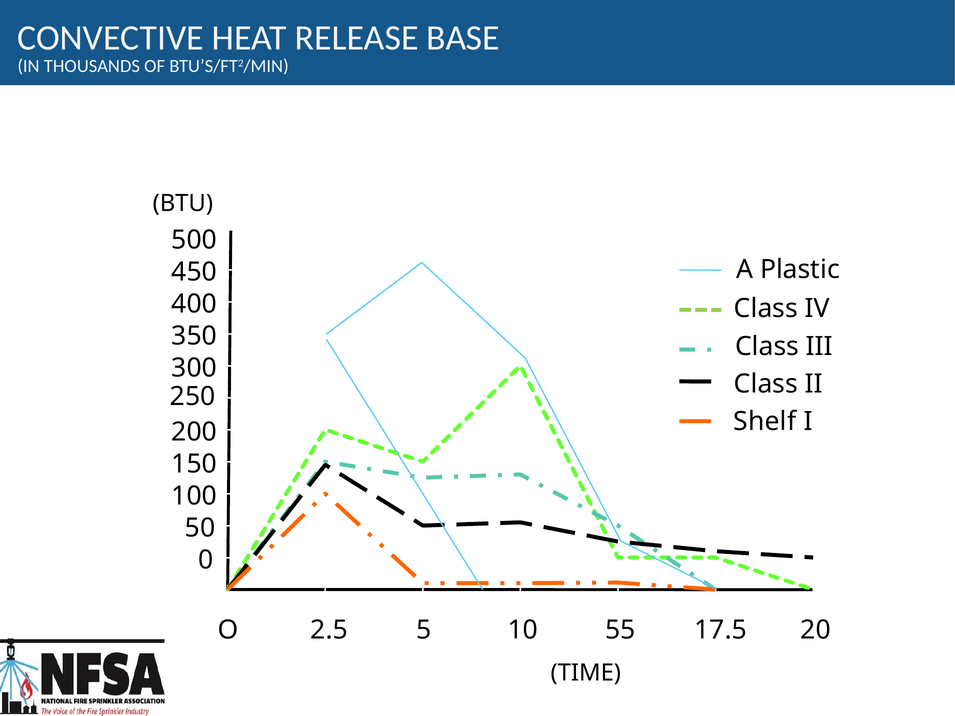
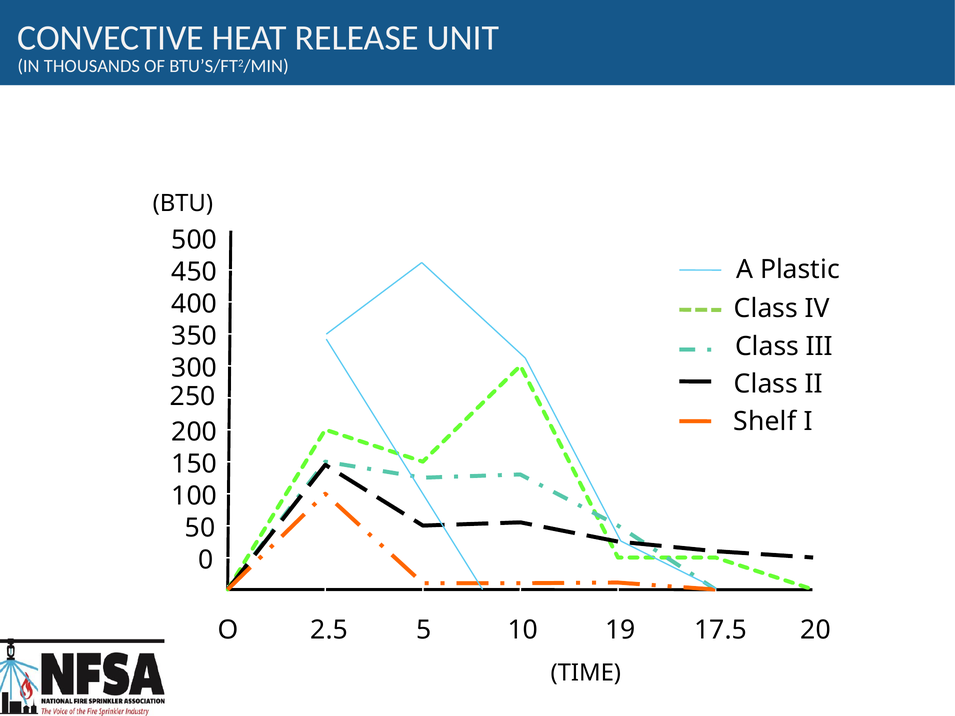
BASE: BASE -> UNIT
55: 55 -> 19
